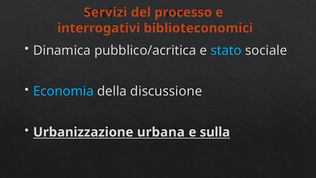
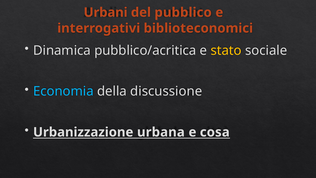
Servizi: Servizi -> Urbani
processo: processo -> pubblico
stato colour: light blue -> yellow
sulla: sulla -> cosa
